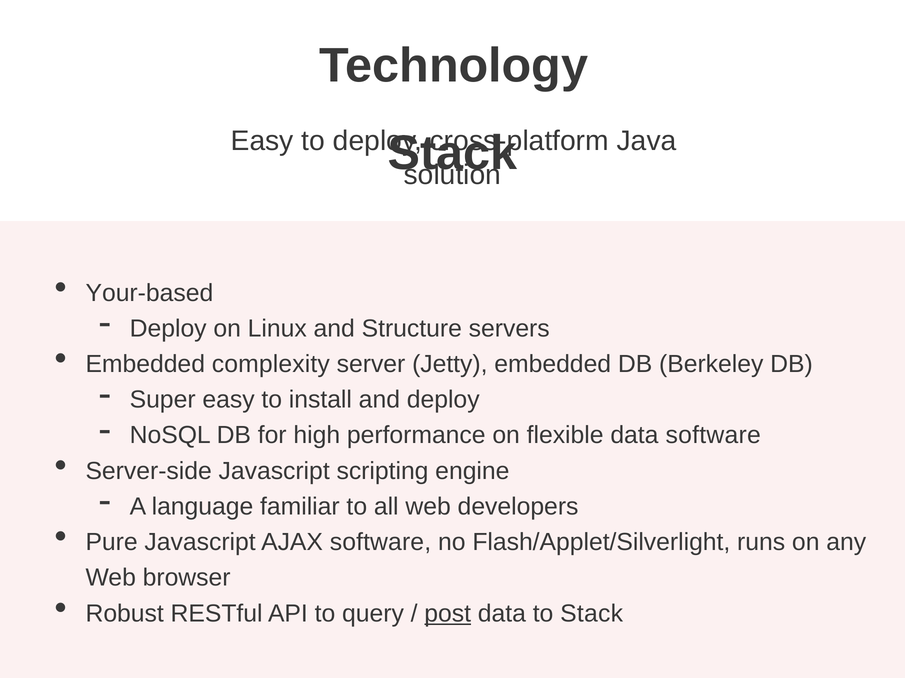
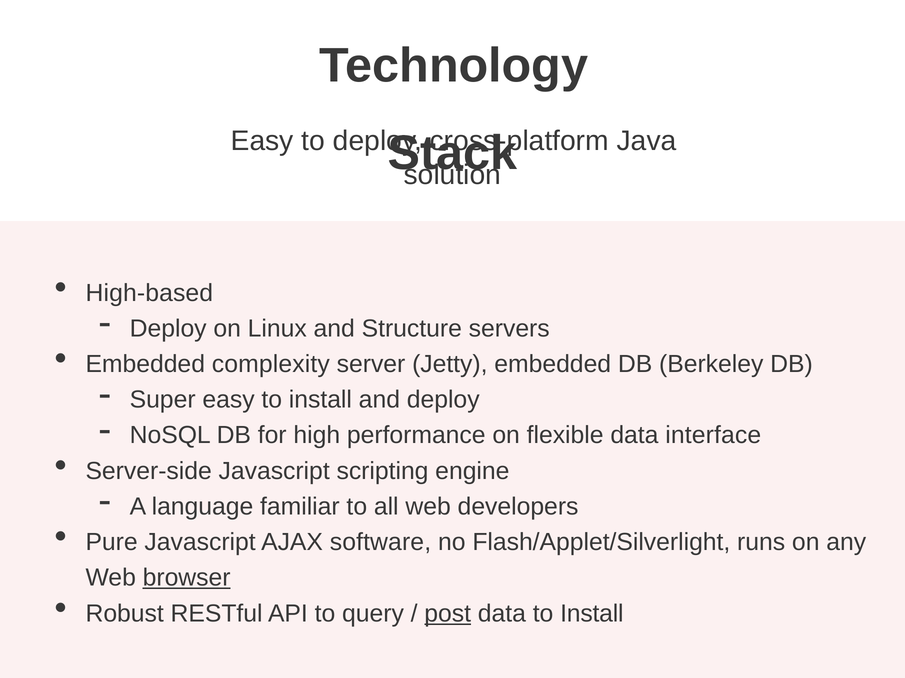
Your-based: Your-based -> High-based
data software: software -> interface
browser underline: none -> present
data to Stack: Stack -> Install
